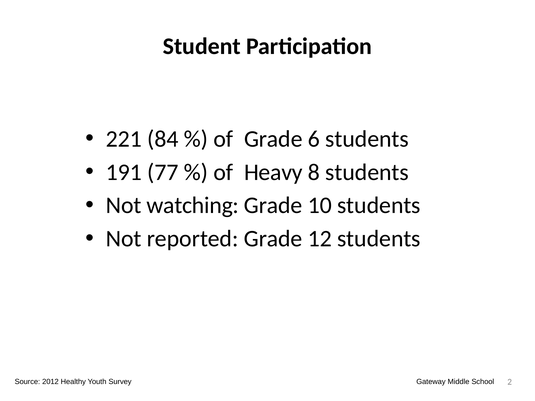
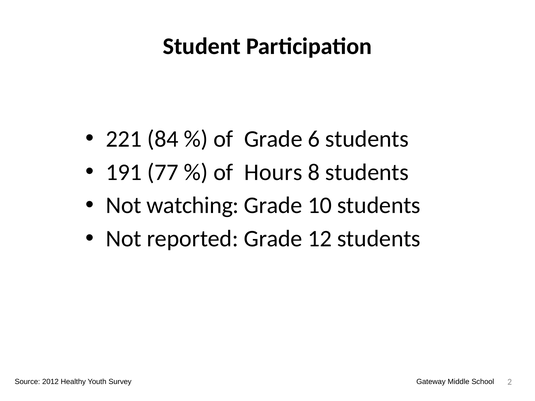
Heavy: Heavy -> Hours
